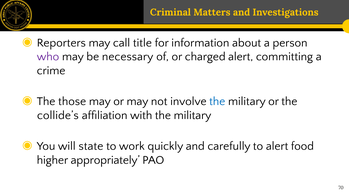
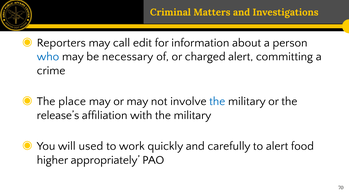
title: title -> edit
who colour: purple -> blue
those: those -> place
collide’s: collide’s -> release’s
state: state -> used
